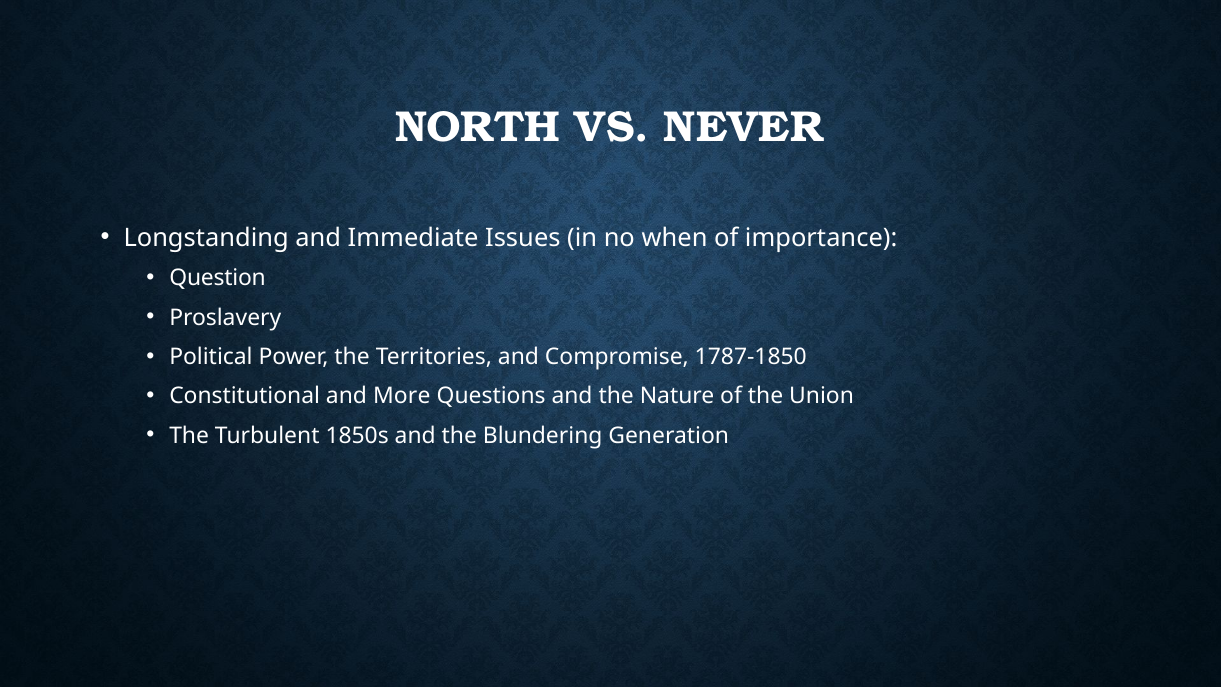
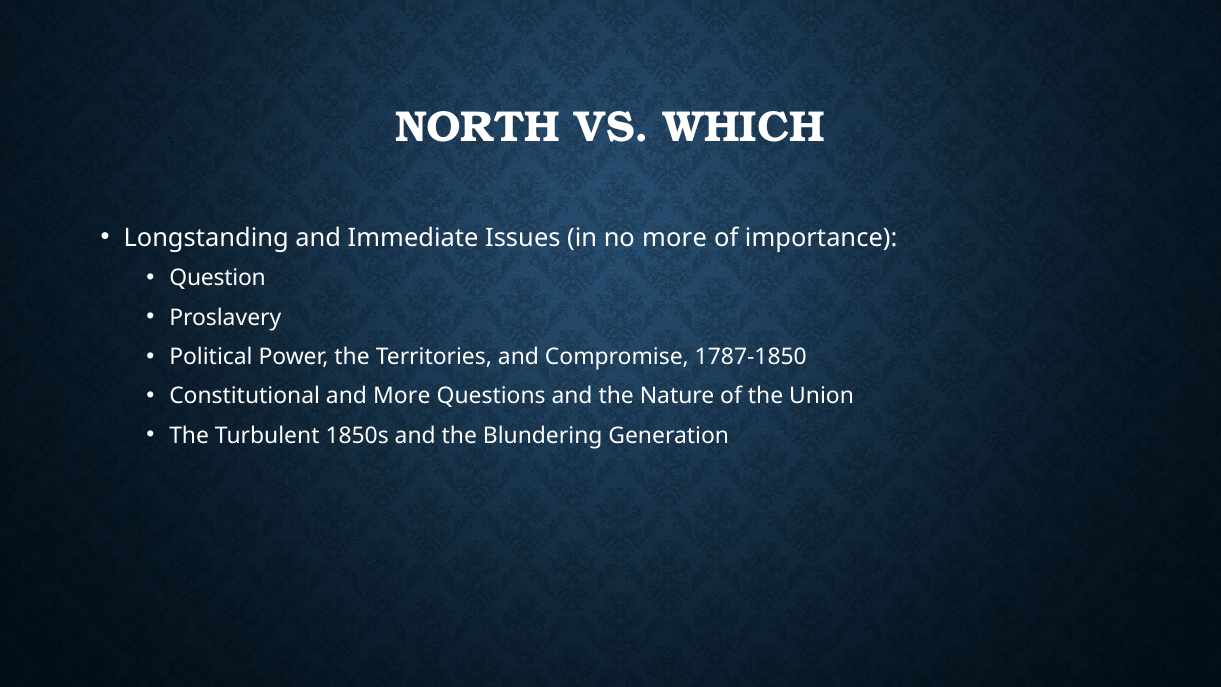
NEVER: NEVER -> WHICH
no when: when -> more
